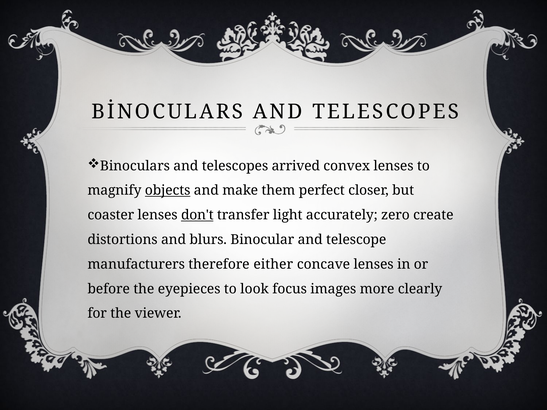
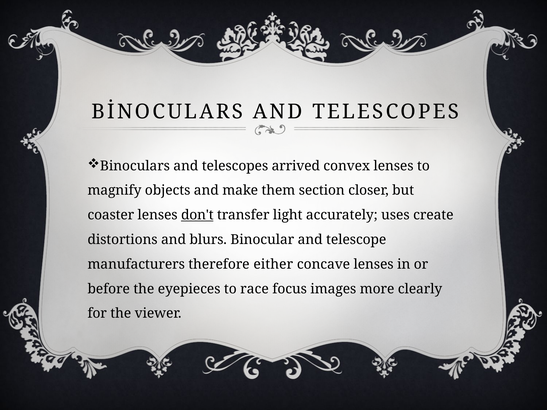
objects underline: present -> none
perfect: perfect -> section
zero: zero -> uses
look: look -> race
